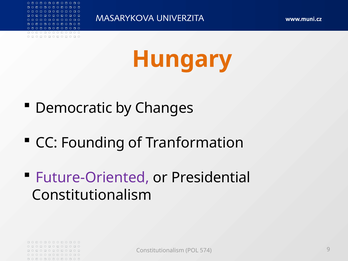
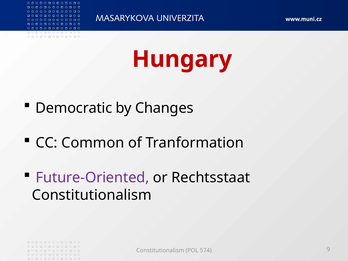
Hungary colour: orange -> red
Founding: Founding -> Common
Presidential: Presidential -> Rechtsstaat
